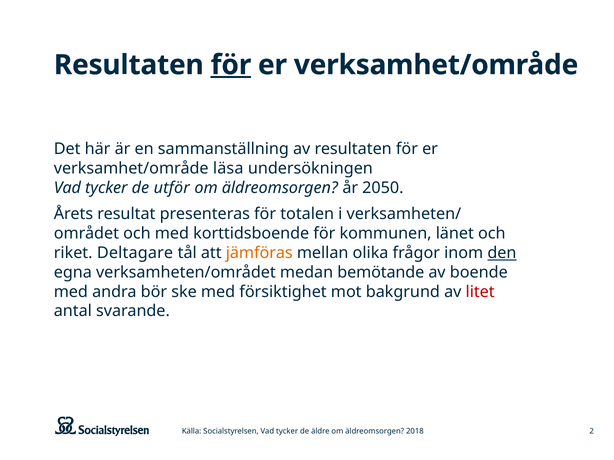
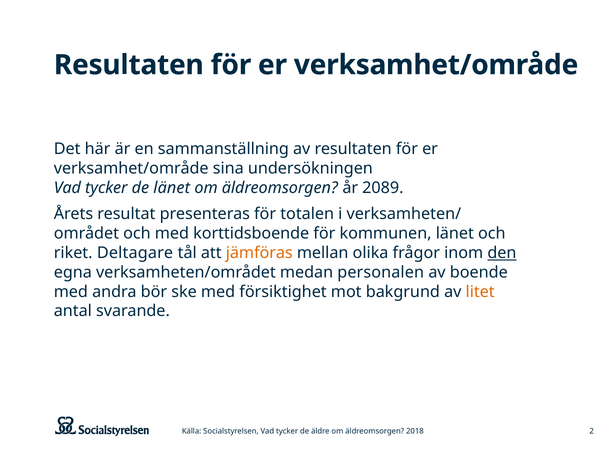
för at (231, 65) underline: present -> none
läsa: läsa -> sina
de utför: utför -> länet
2050: 2050 -> 2089
bemötande: bemötande -> personalen
litet colour: red -> orange
